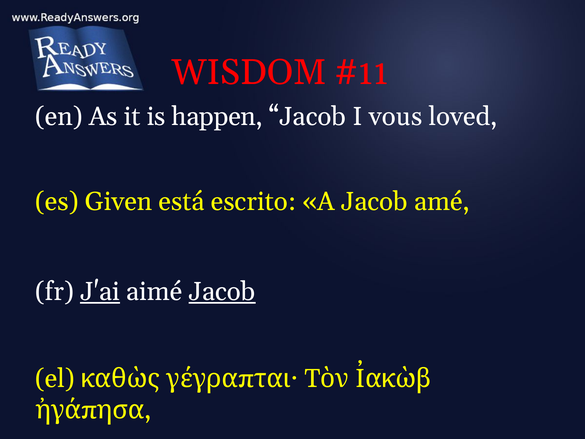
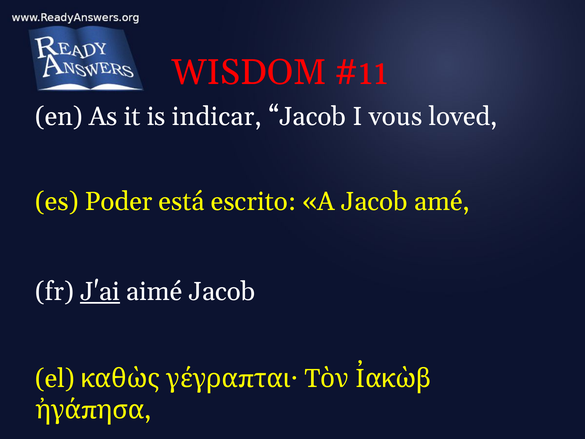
happen: happen -> indicar
Given: Given -> Poder
Jacob at (222, 291) underline: present -> none
